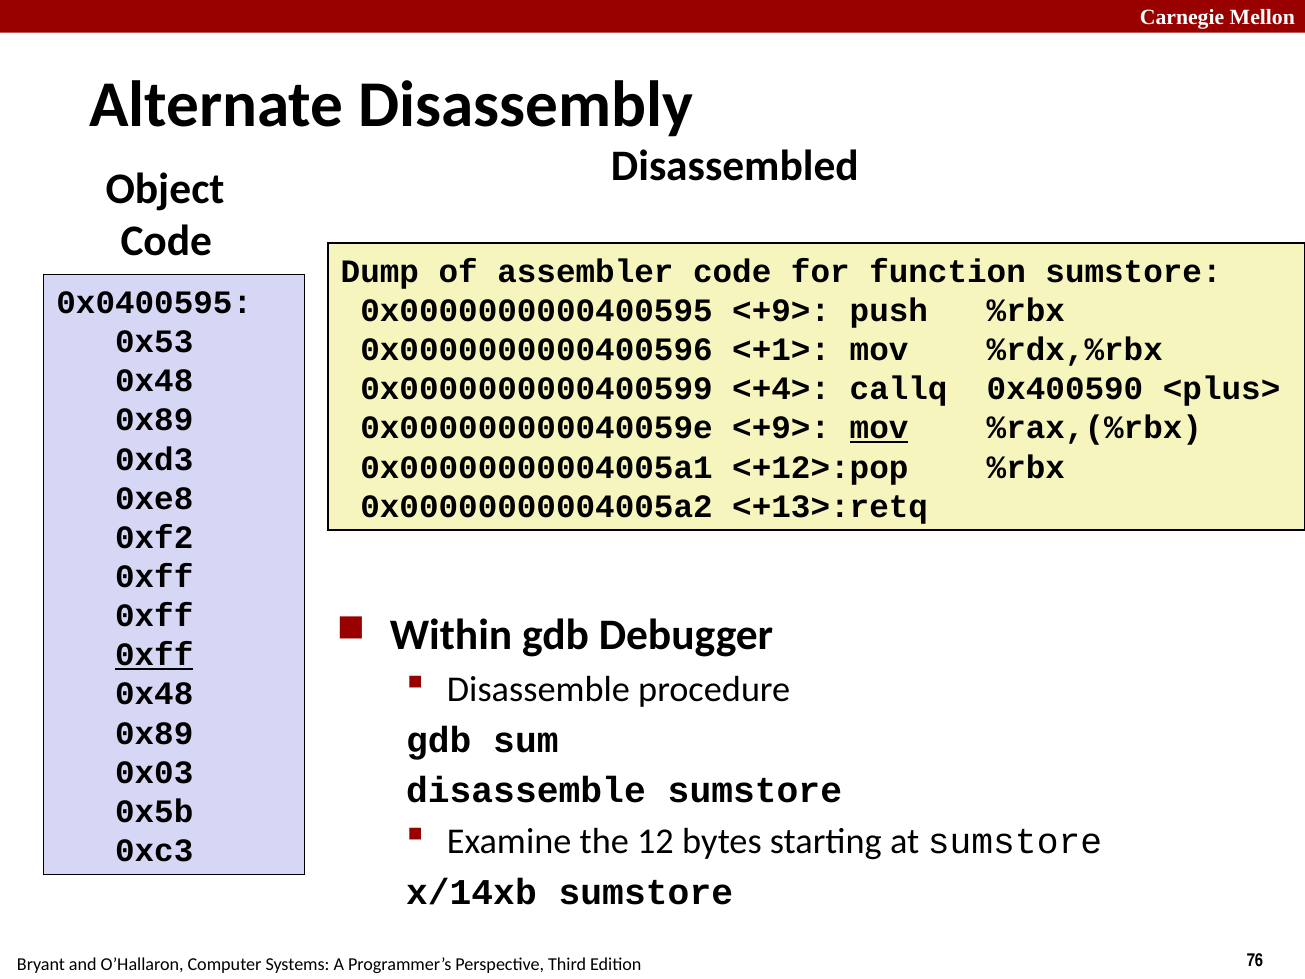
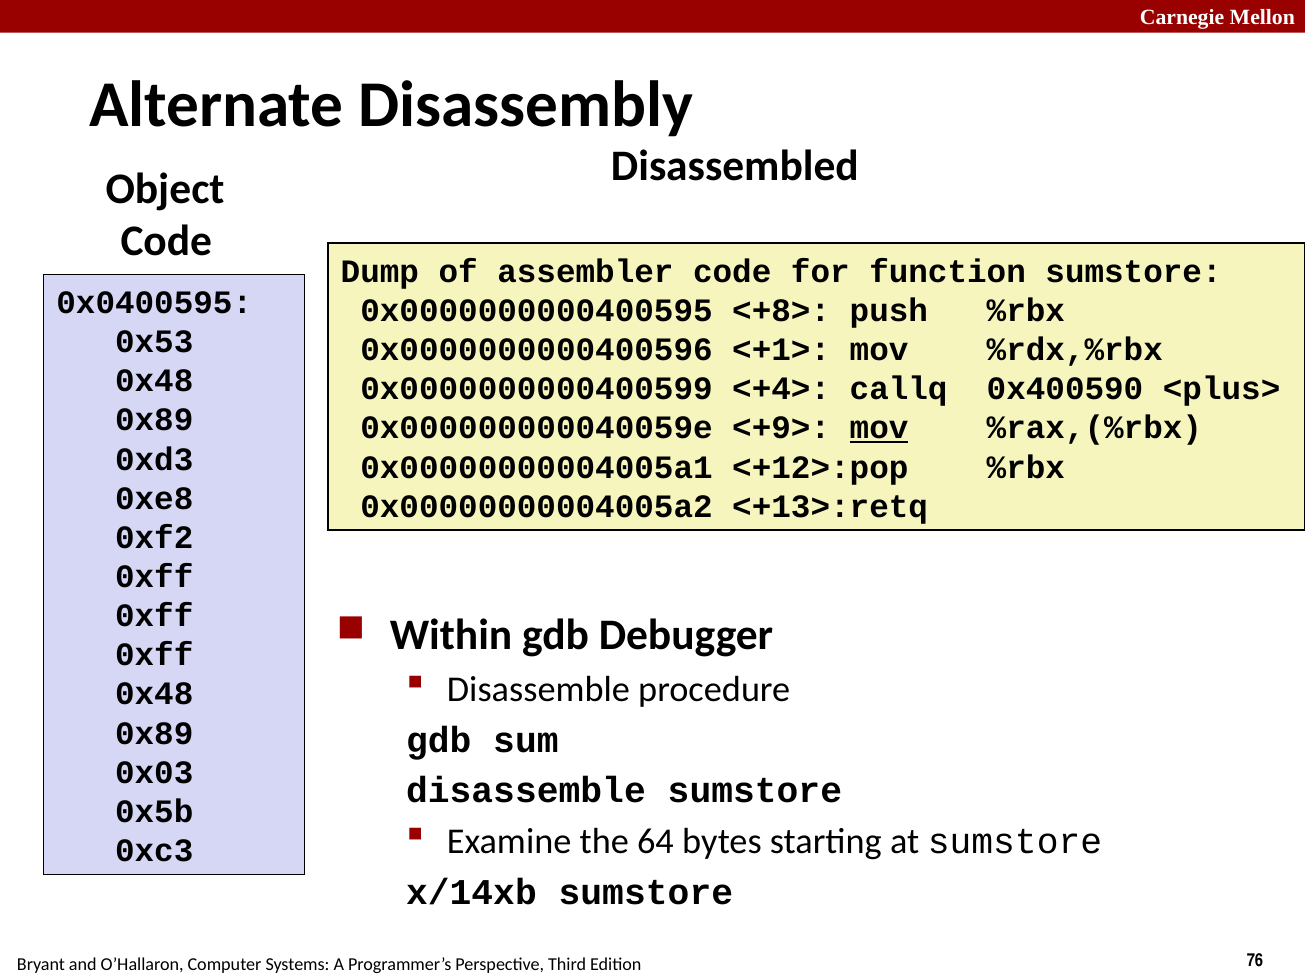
0x0000000000400595 <+9>: <+9> -> <+8>
0xff at (154, 655) underline: present -> none
12: 12 -> 64
